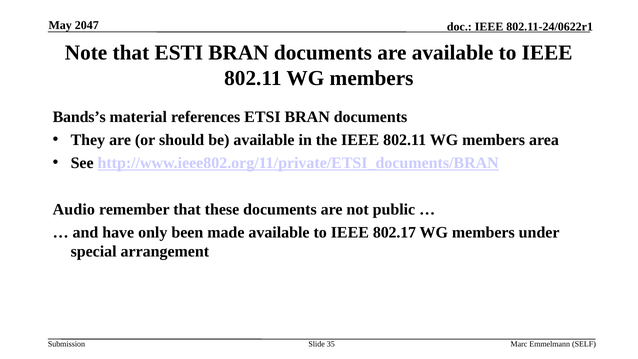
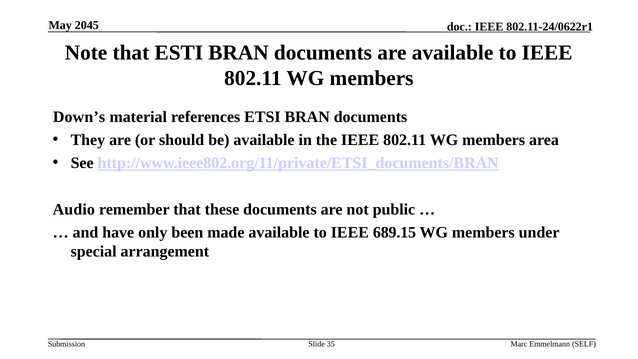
2047: 2047 -> 2045
Bands’s: Bands’s -> Down’s
802.17: 802.17 -> 689.15
